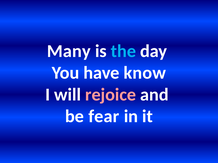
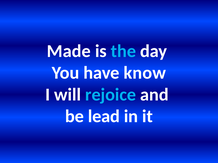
Many: Many -> Made
rejoice colour: pink -> light blue
fear: fear -> lead
